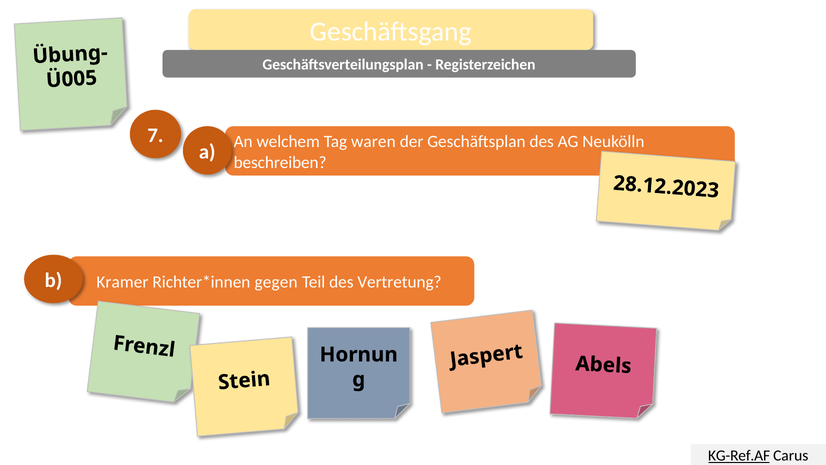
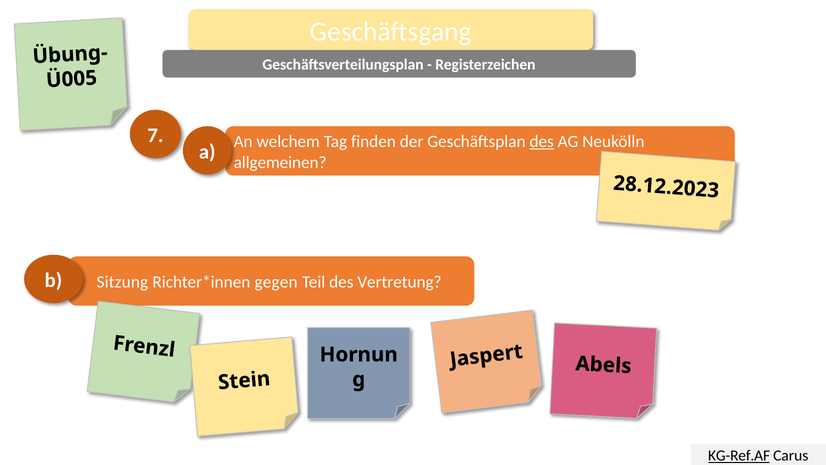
waren: waren -> finden
des at (542, 142) underline: none -> present
beschreiben: beschreiben -> allgemeinen
Kramer: Kramer -> Sitzung
